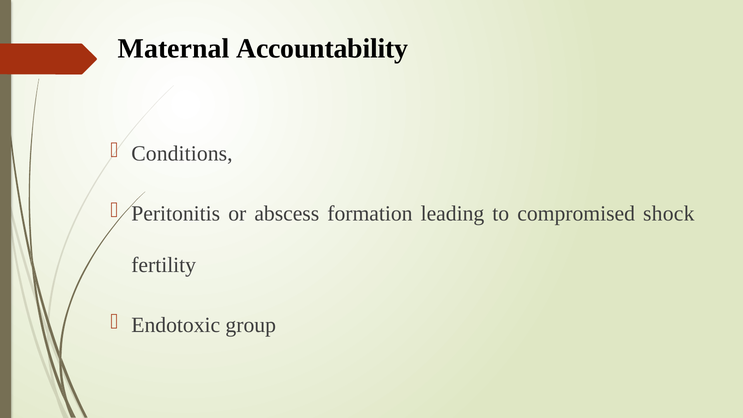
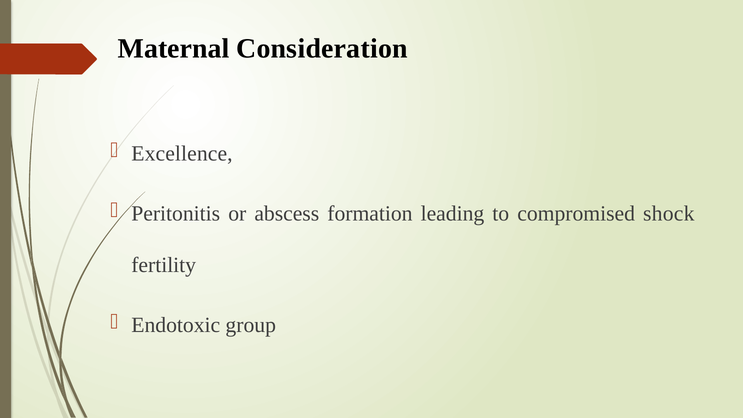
Accountability: Accountability -> Consideration
Conditions: Conditions -> Excellence
